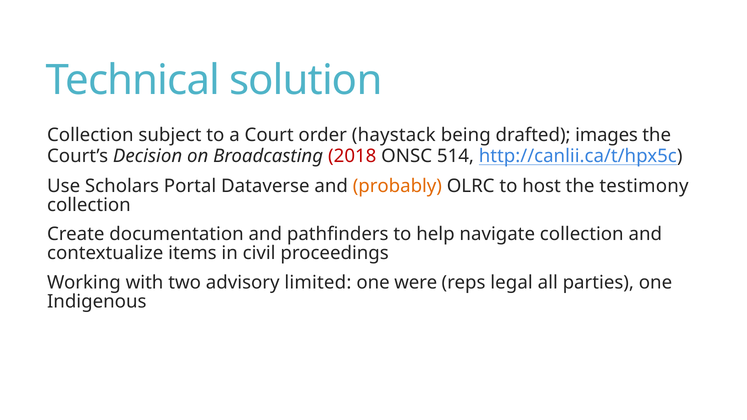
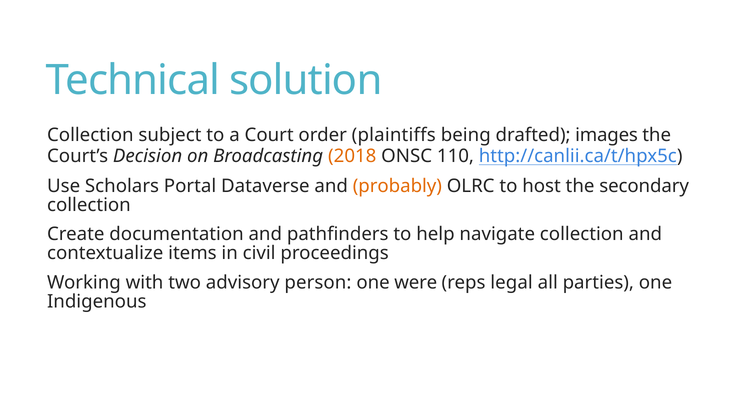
haystack: haystack -> plaintiffs
2018 colour: red -> orange
514: 514 -> 110
testimony: testimony -> secondary
limited: limited -> person
